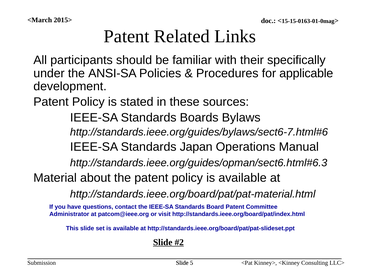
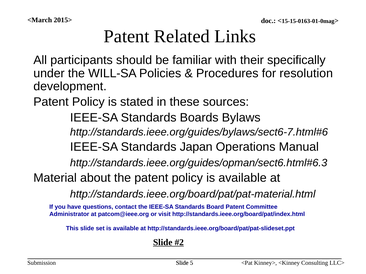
ANSI-SA: ANSI-SA -> WILL-SA
applicable: applicable -> resolution
